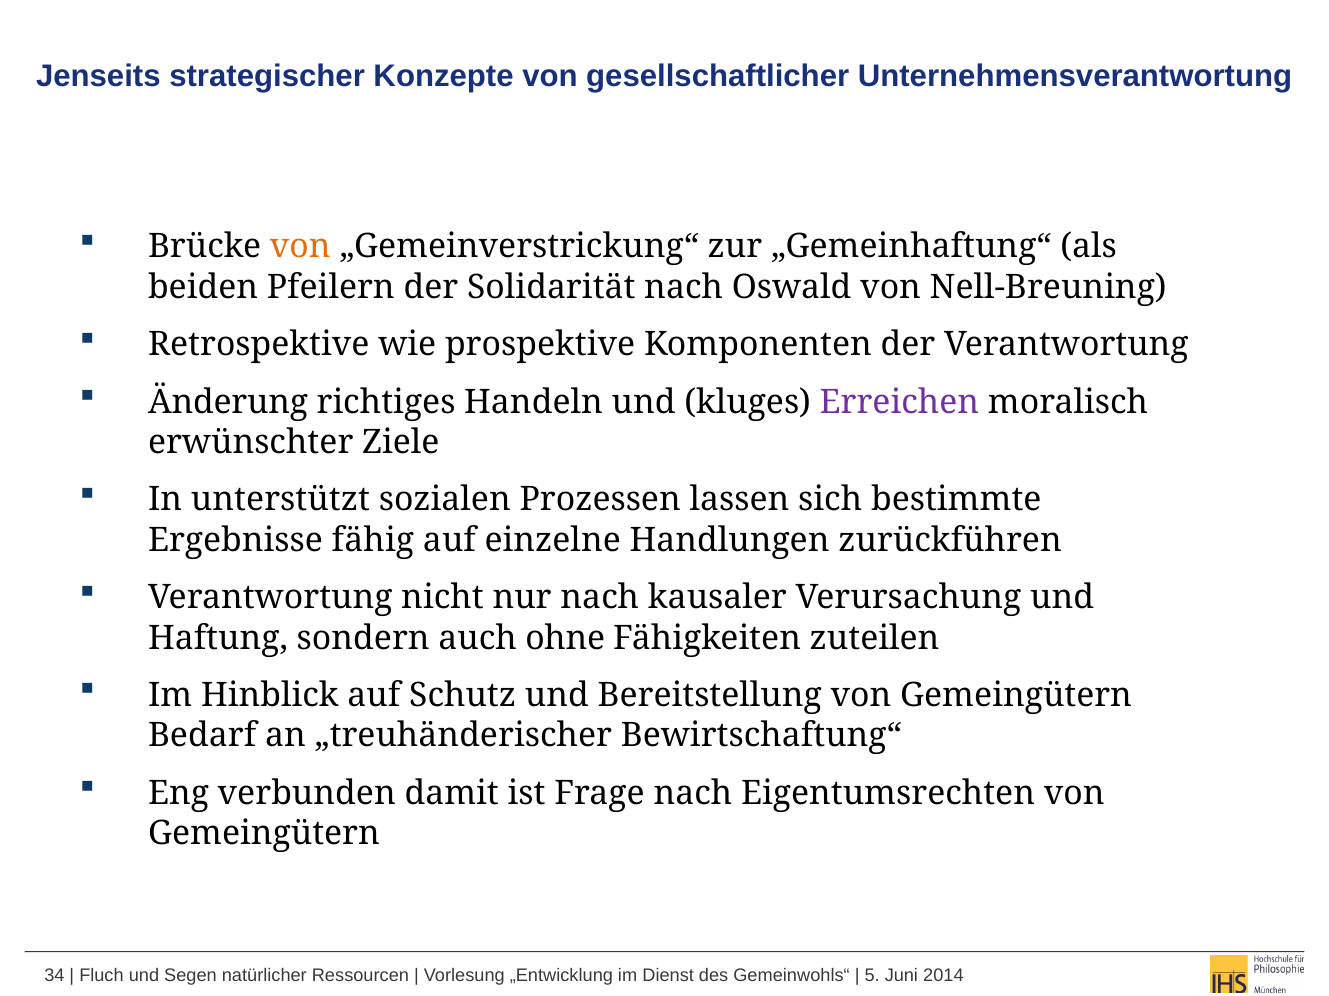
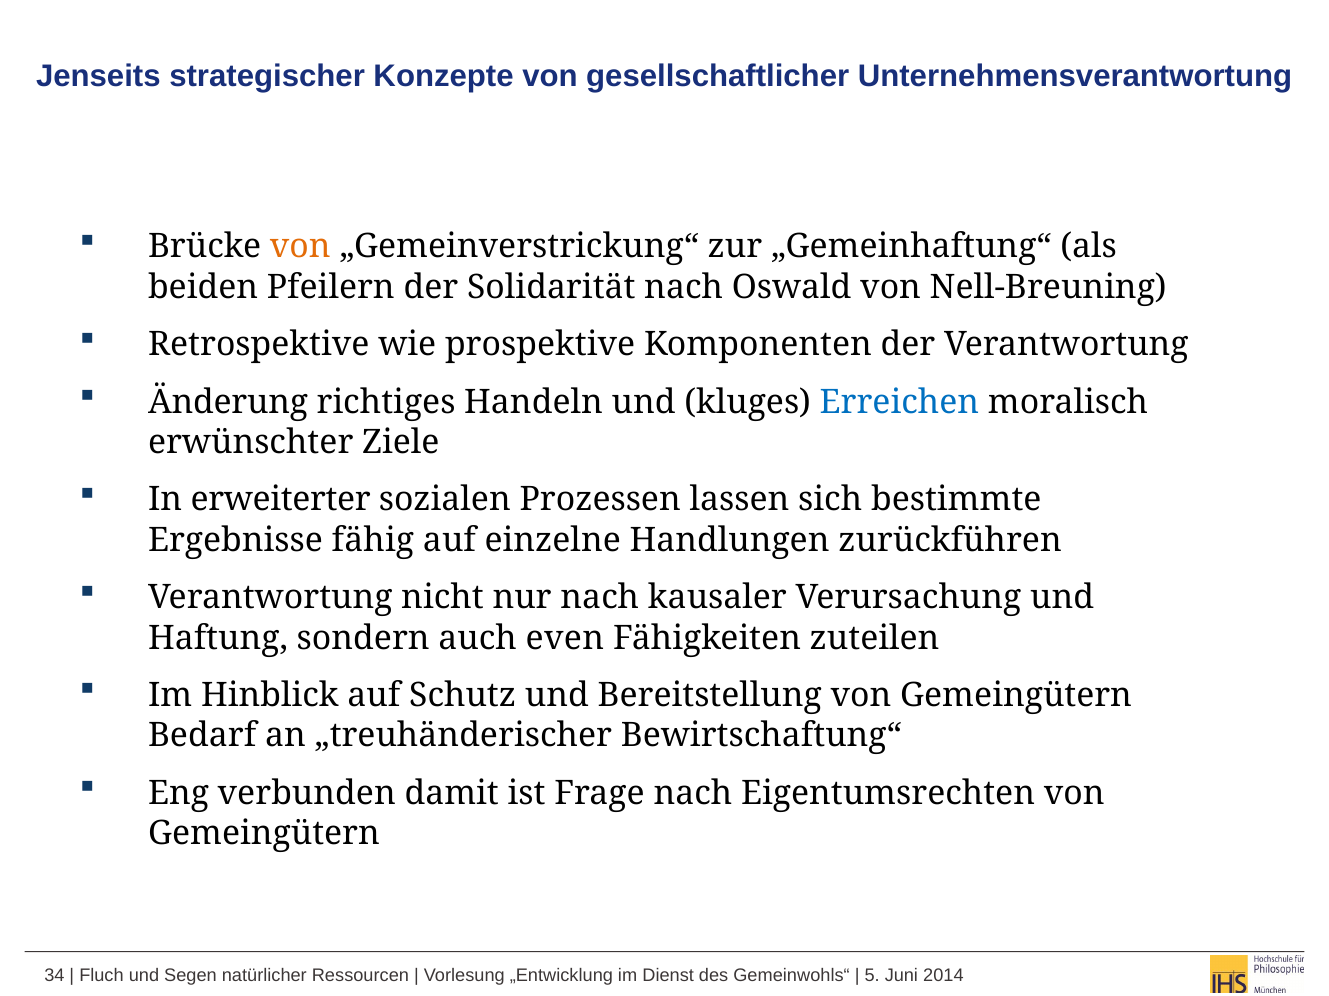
Erreichen colour: purple -> blue
unterstützt: unterstützt -> erweiterter
ohne: ohne -> even
